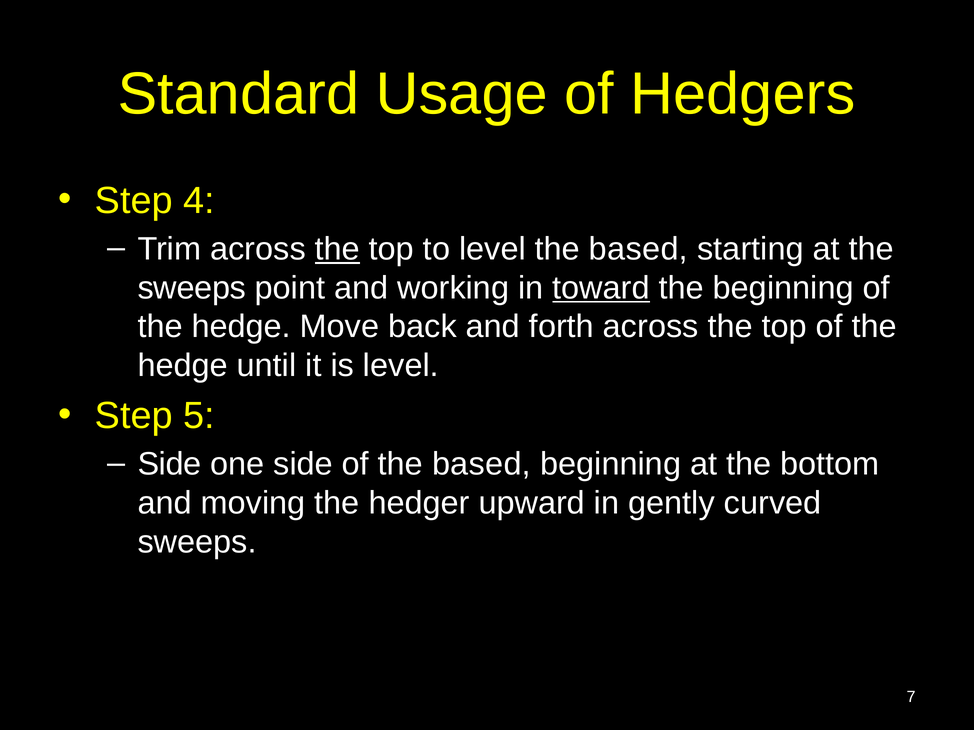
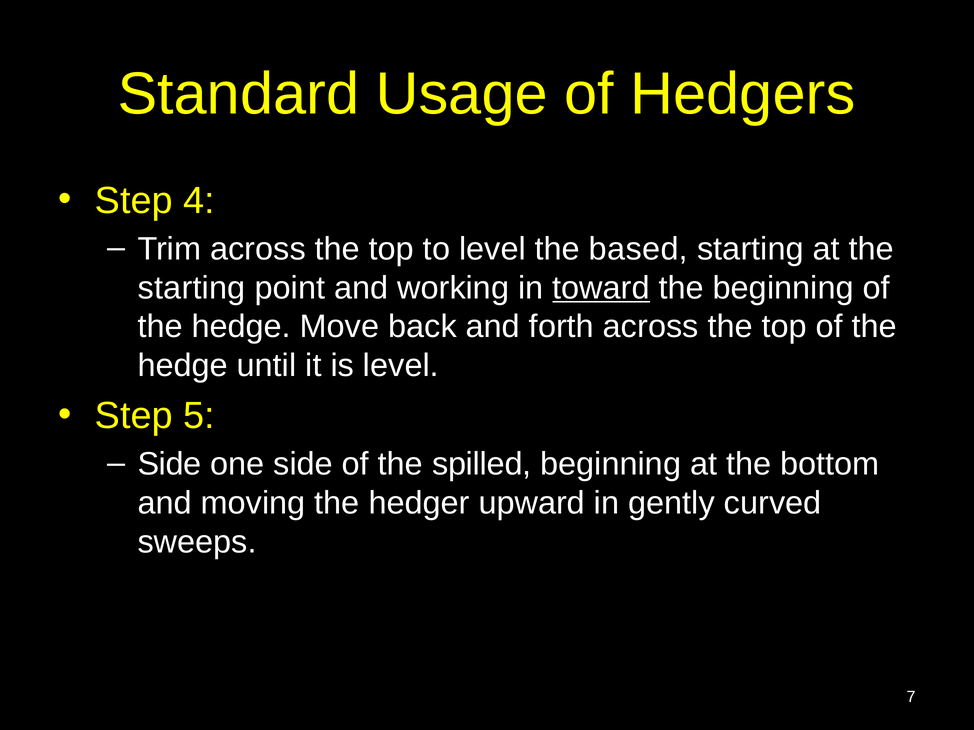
the at (337, 249) underline: present -> none
sweeps at (192, 288): sweeps -> starting
of the based: based -> spilled
